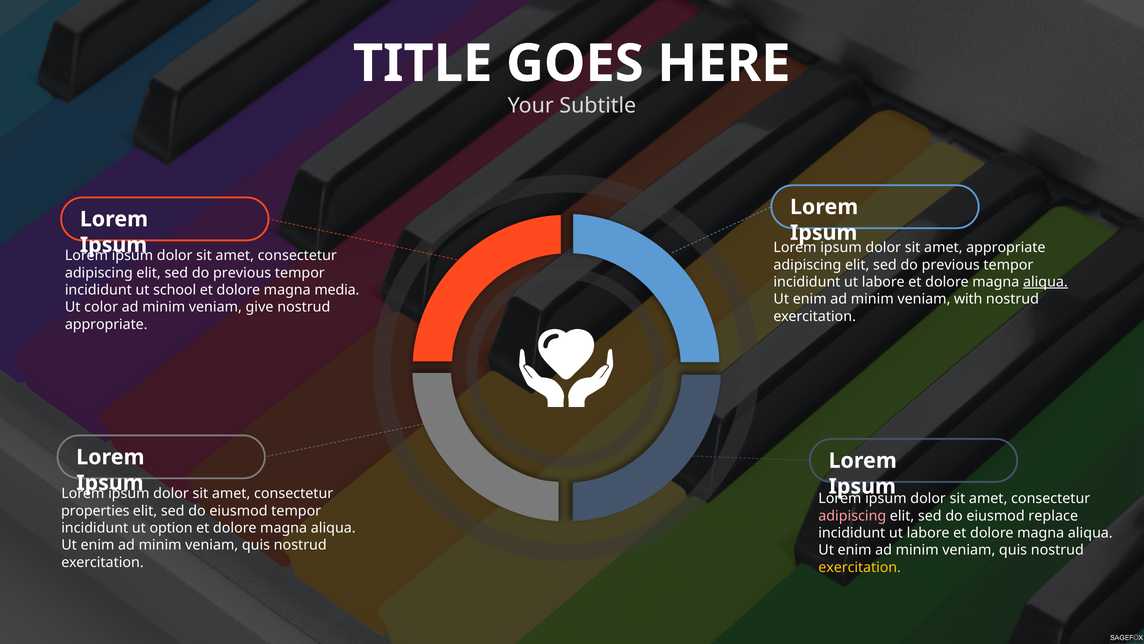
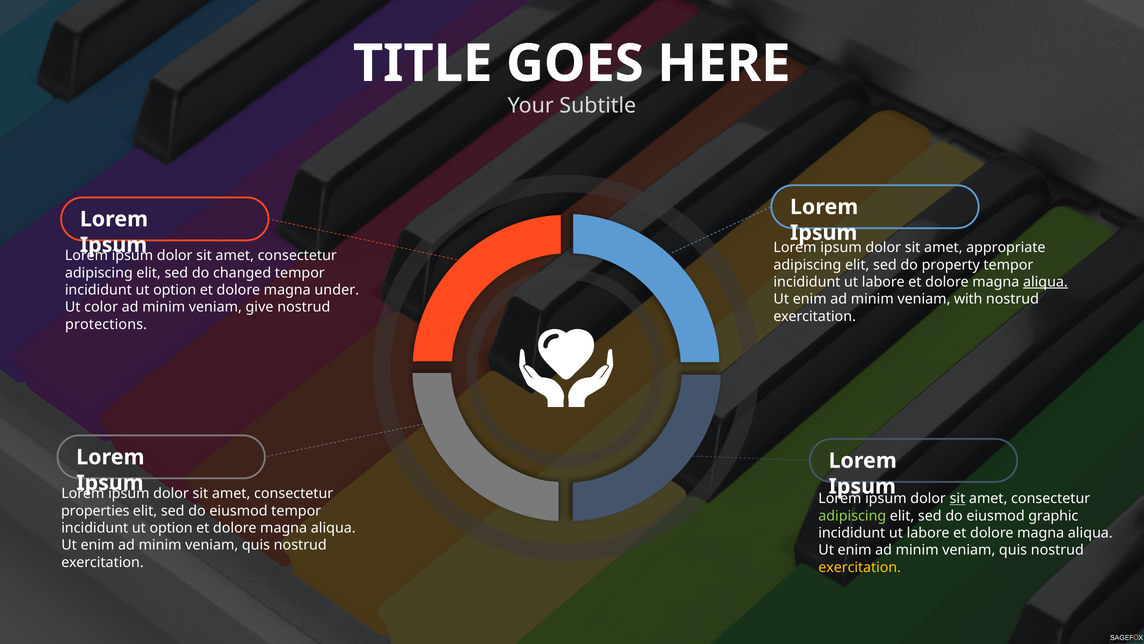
previous at (951, 265): previous -> property
previous at (242, 273): previous -> changed
school at (175, 290): school -> option
media: media -> under
appropriate at (106, 324): appropriate -> protections
sit at (957, 498) underline: none -> present
adipiscing at (852, 515) colour: pink -> light green
replace: replace -> graphic
